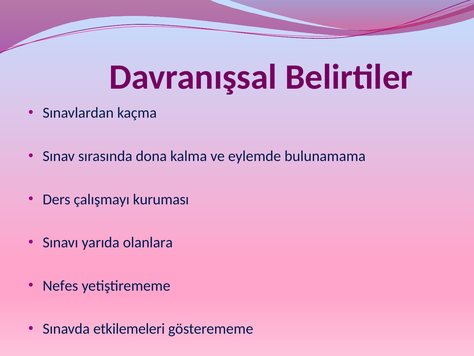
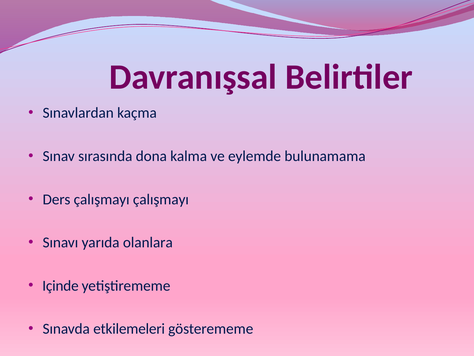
çalışmayı kuruması: kuruması -> çalışmayı
Nefes: Nefes -> Içinde
